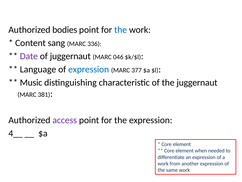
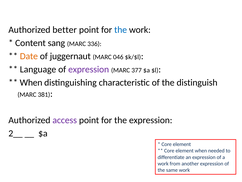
bodies: bodies -> better
Date colour: purple -> orange
expression at (89, 69) colour: blue -> purple
Music at (31, 82): Music -> When
the juggernaut: juggernaut -> distinguish
4__: 4__ -> 2__
